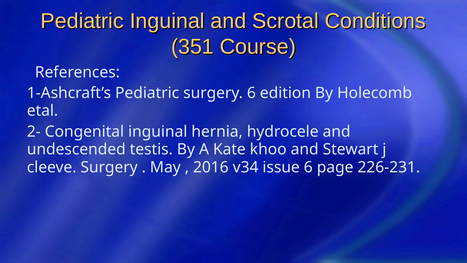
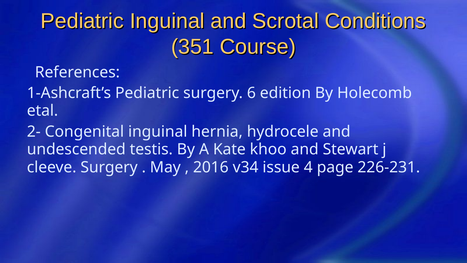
issue 6: 6 -> 4
